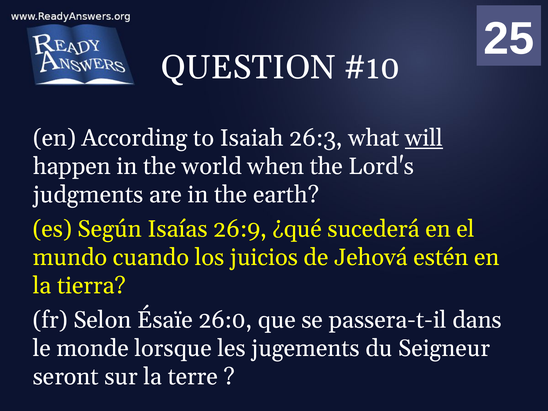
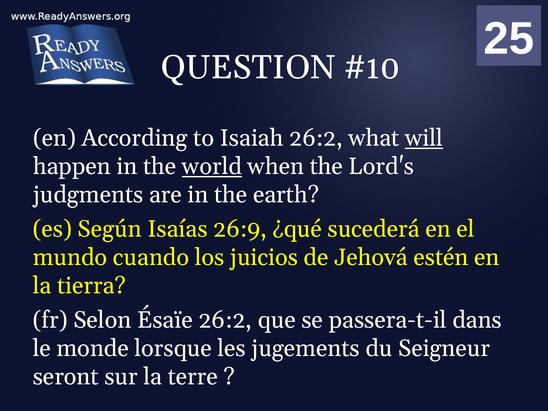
Isaiah 26:3: 26:3 -> 26:2
world underline: none -> present
Ésaïe 26:0: 26:0 -> 26:2
